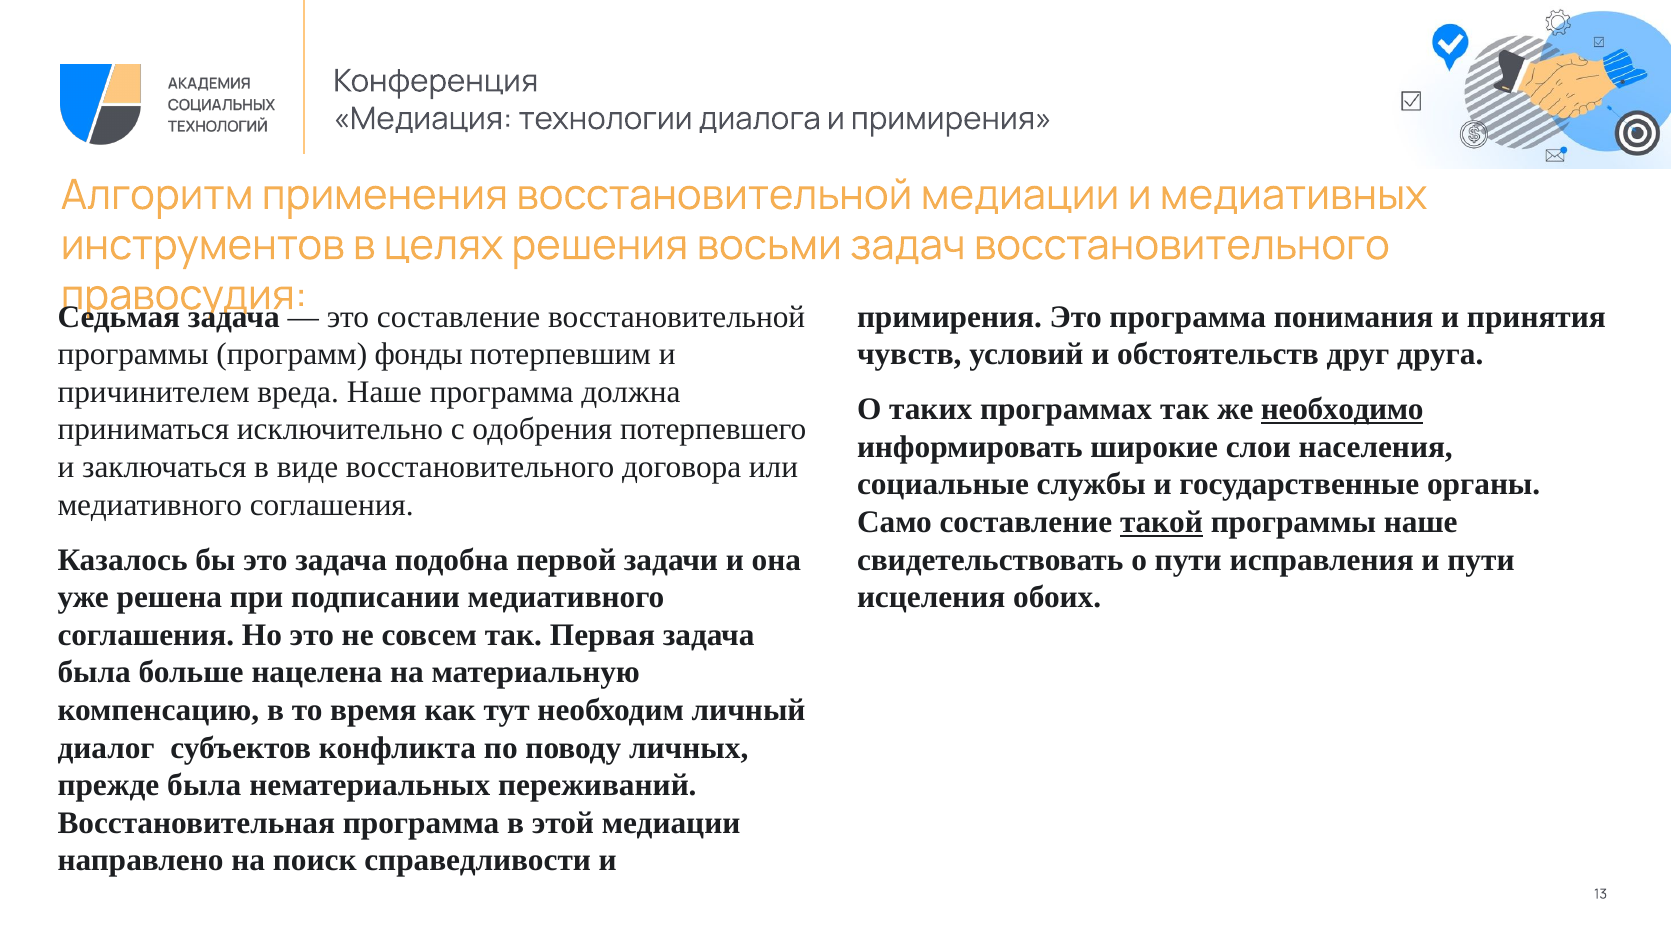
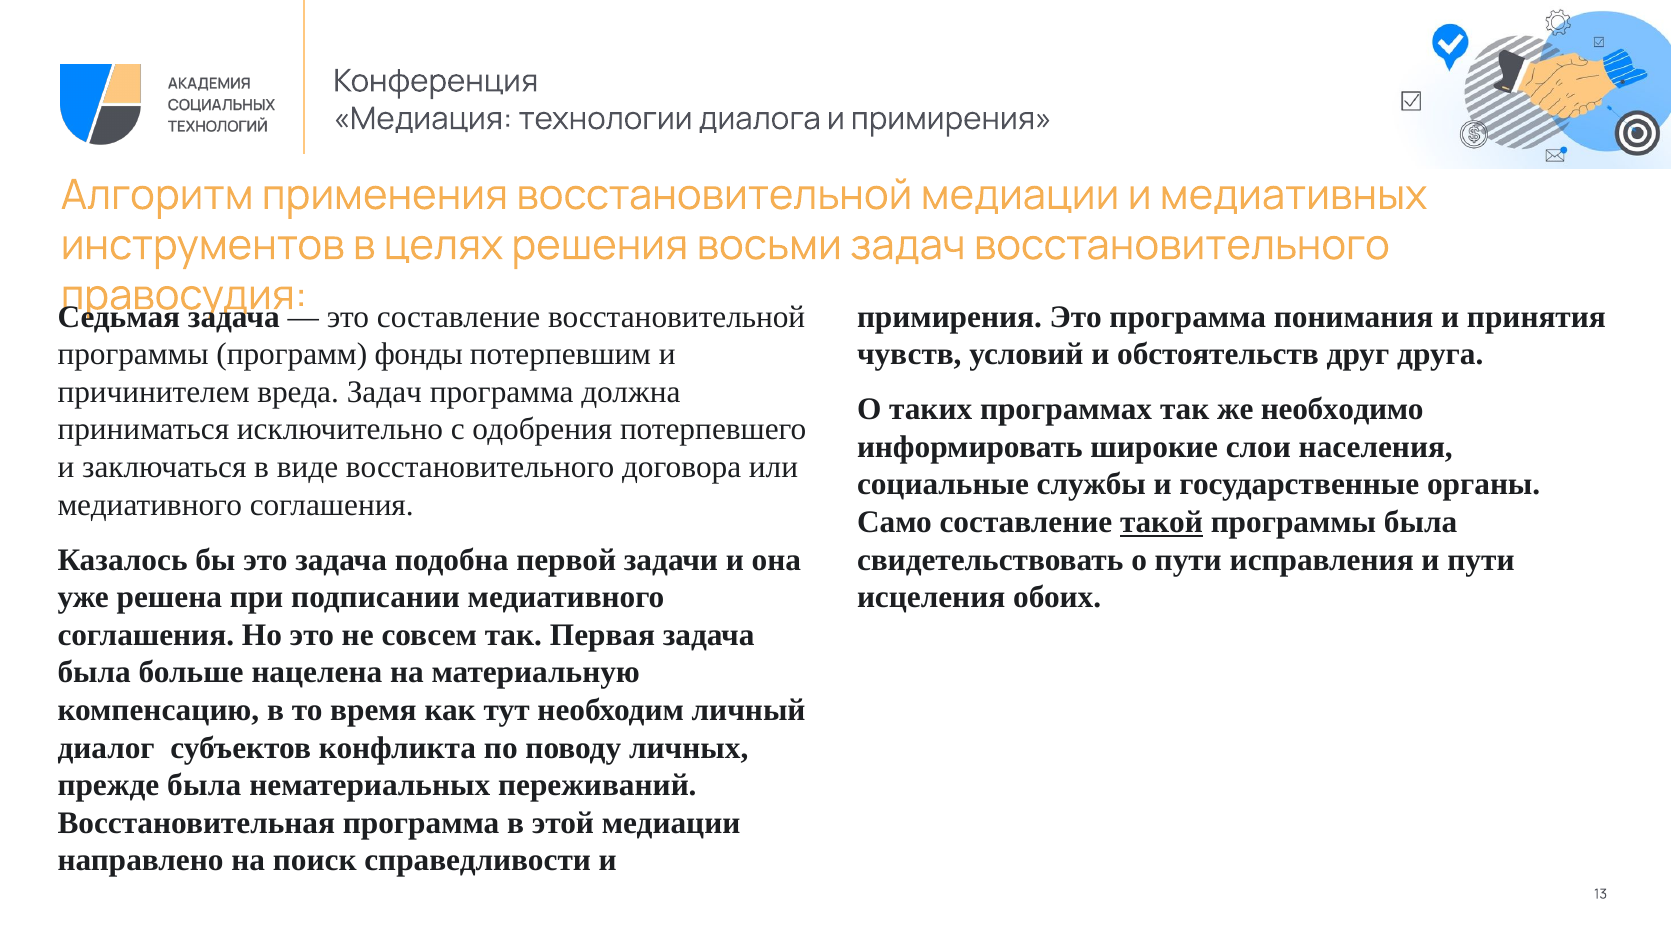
вреда Наше: Наше -> Задач
необходимо underline: present -> none
программы наше: наше -> была
